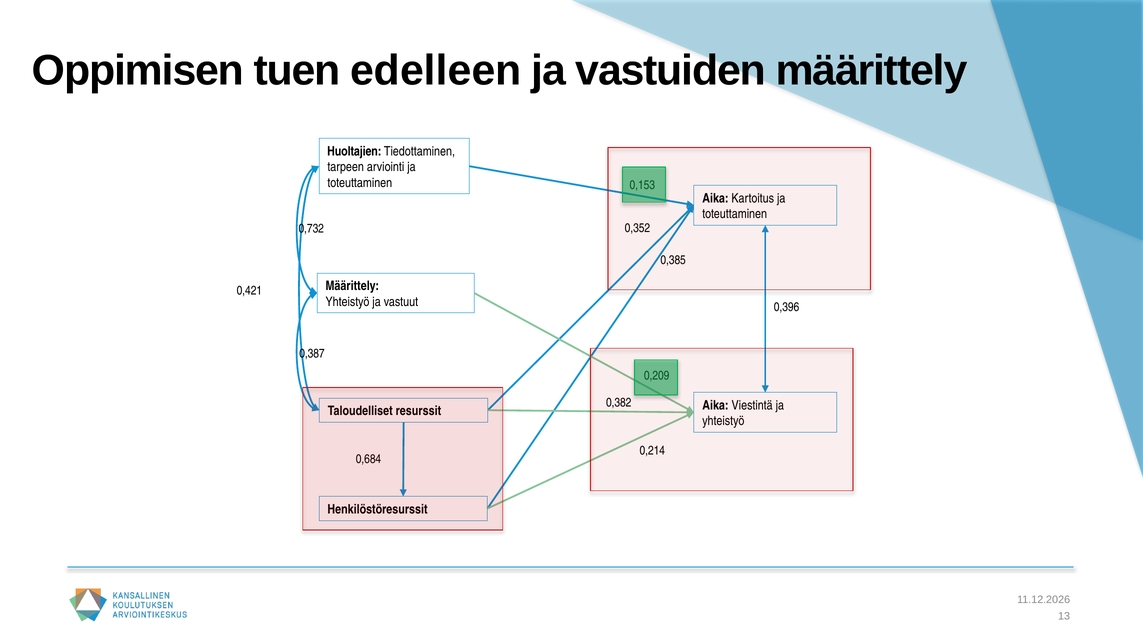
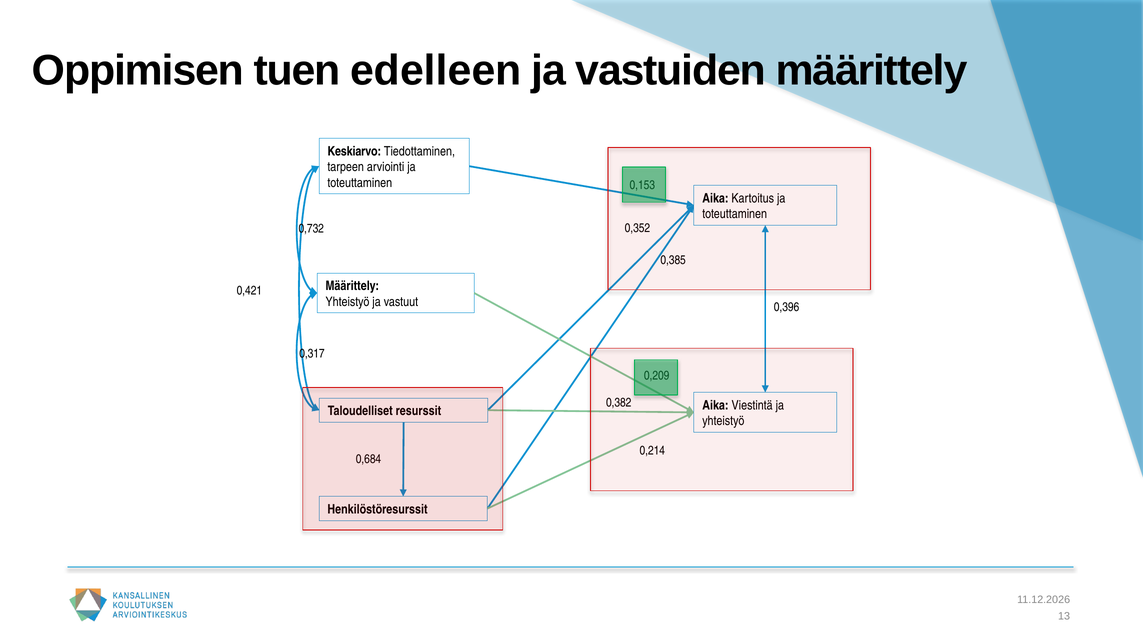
Huoltajien: Huoltajien -> Keskiarvo
0,387: 0,387 -> 0,317
